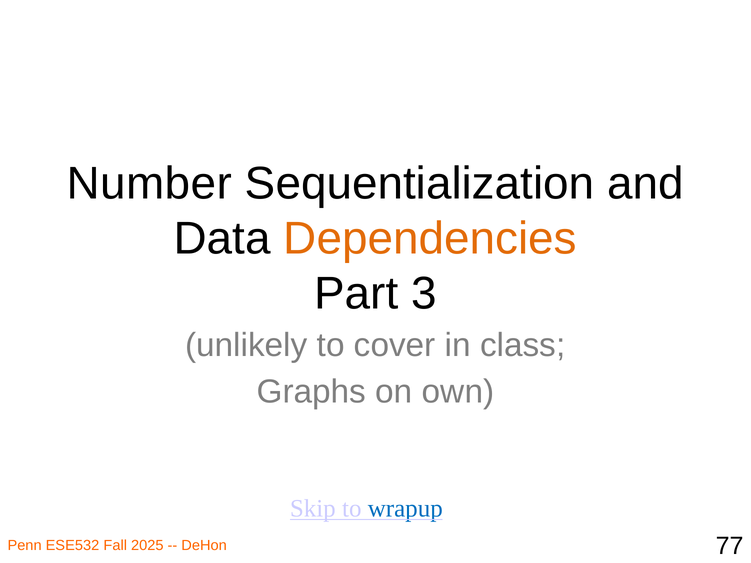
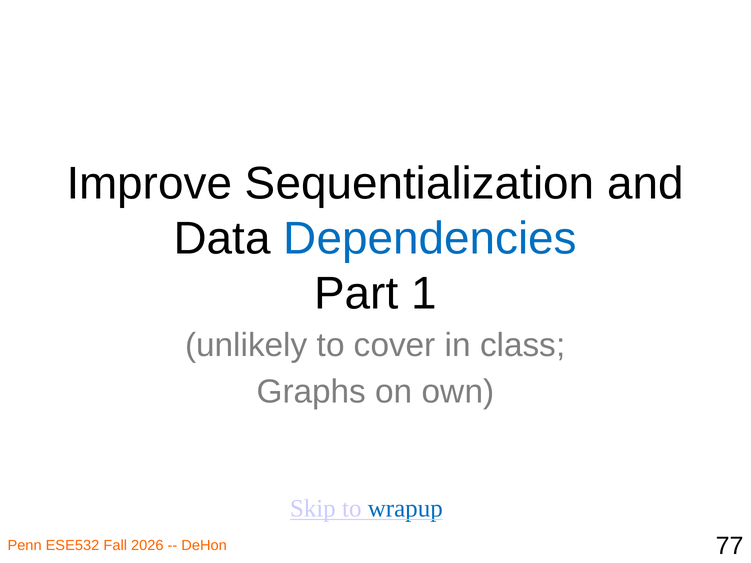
Number: Number -> Improve
Dependencies colour: orange -> blue
3: 3 -> 1
2025: 2025 -> 2026
